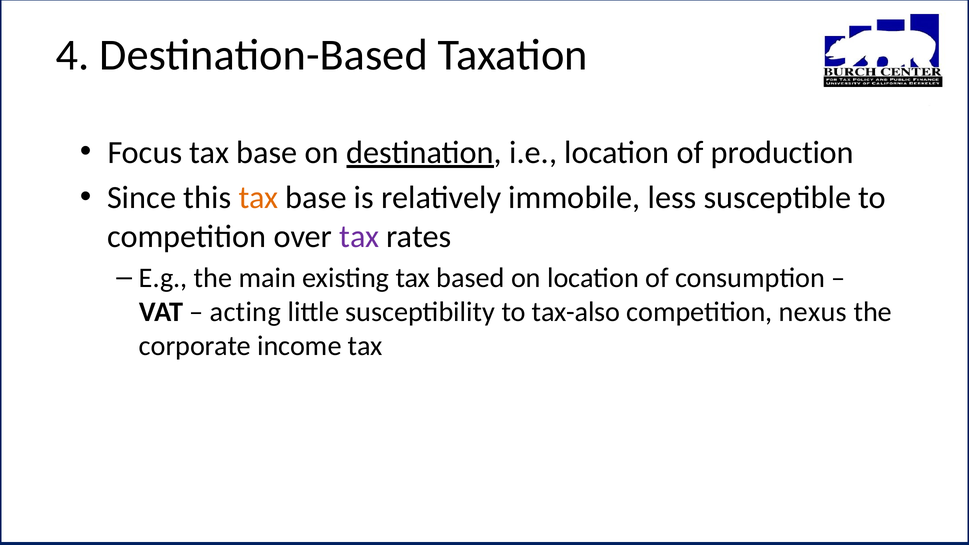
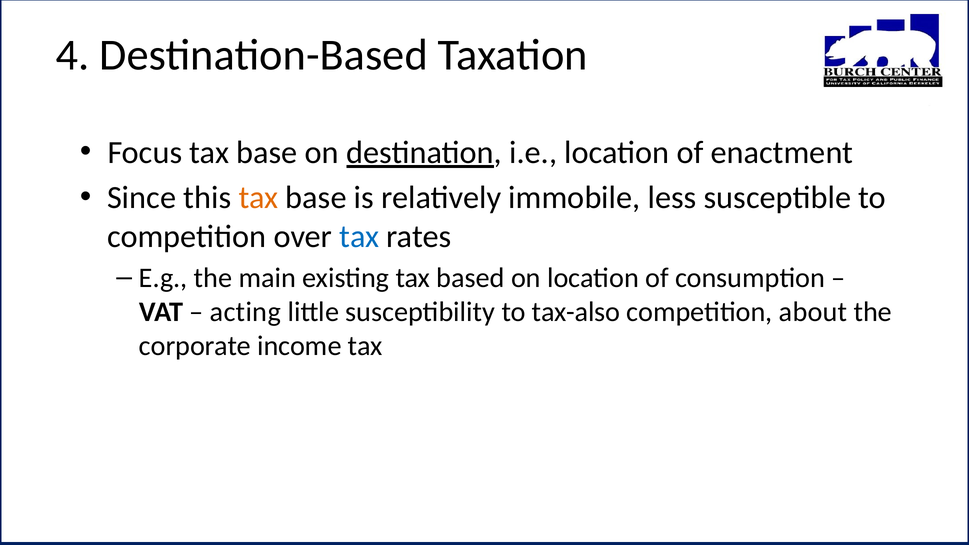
production: production -> enactment
tax at (359, 237) colour: purple -> blue
nexus: nexus -> about
